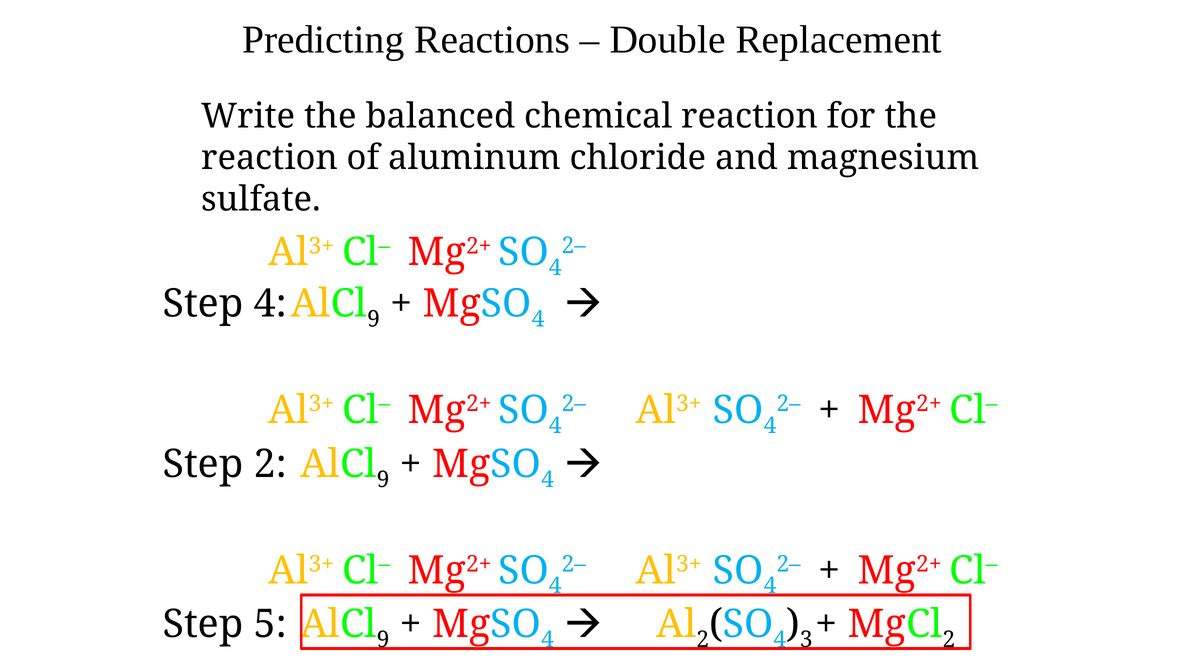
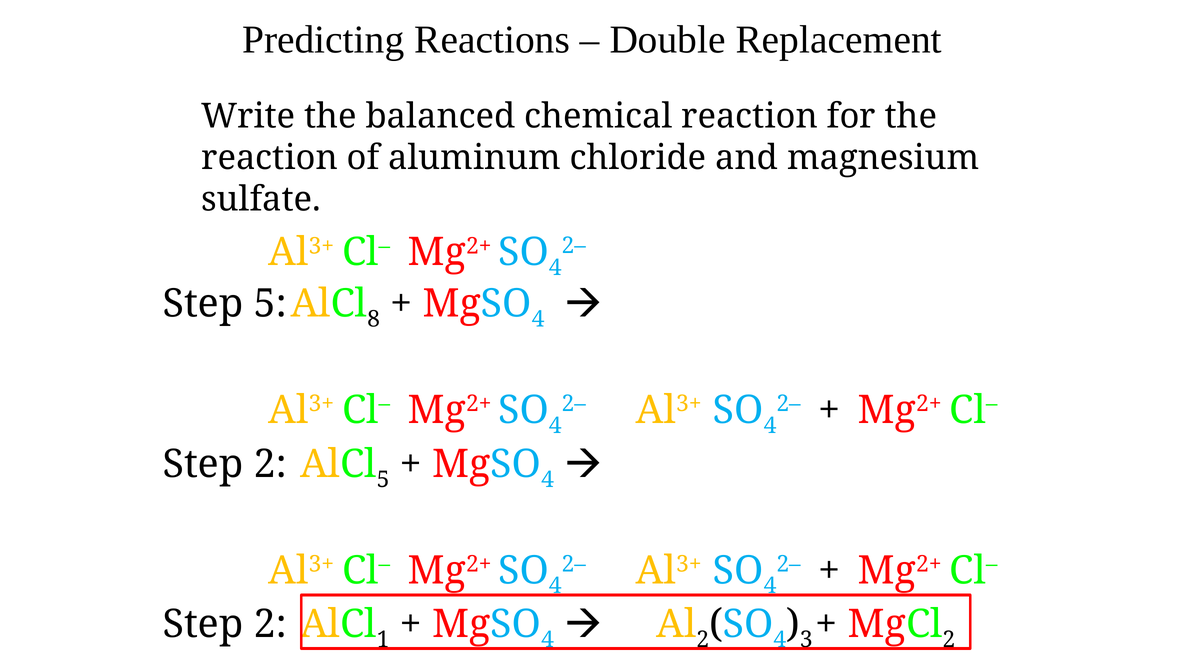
9 at (374, 320): 9 -> 8
Step 4: 4 -> 5
9 at (383, 480): 9 -> 5
9 at (383, 640): 9 -> 1
5 at (270, 625): 5 -> 2
